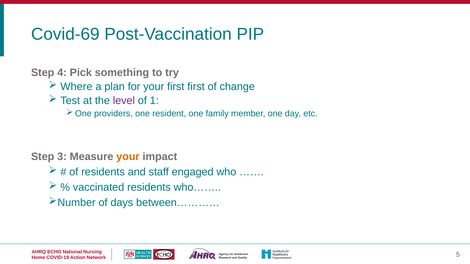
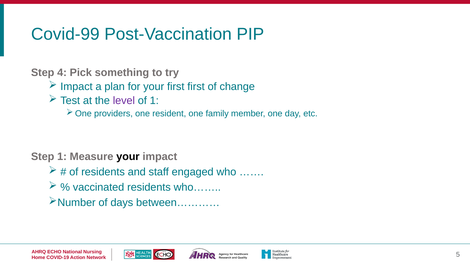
Covid-69: Covid-69 -> Covid-99
Where at (76, 87): Where -> Impact
Step 3: 3 -> 1
your at (128, 157) colour: orange -> black
